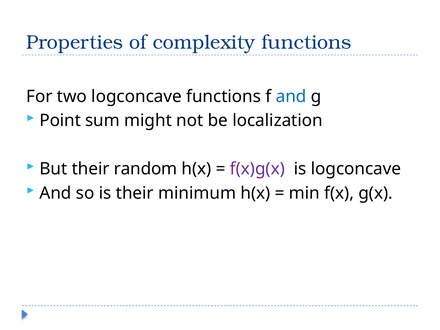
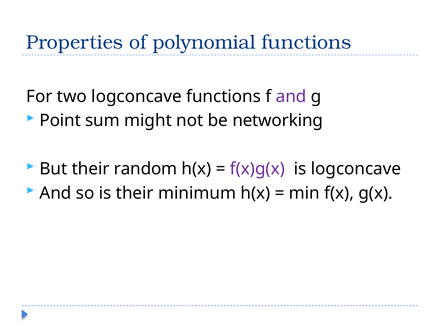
complexity: complexity -> polynomial
and at (291, 96) colour: blue -> purple
localization: localization -> networking
